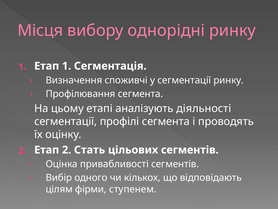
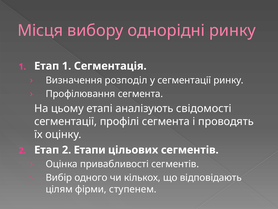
споживчі: споживчі -> розподіл
діяльності: діяльності -> свідомості
Стать: Стать -> Етапи
